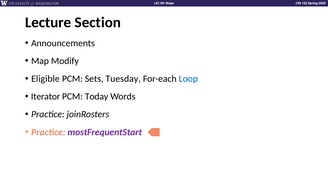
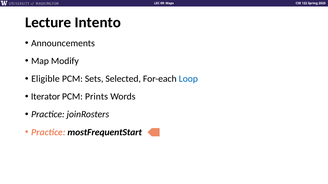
Section: Section -> Intento
Tuesday: Tuesday -> Selected
Today: Today -> Prints
mostFrequentStart colour: purple -> black
